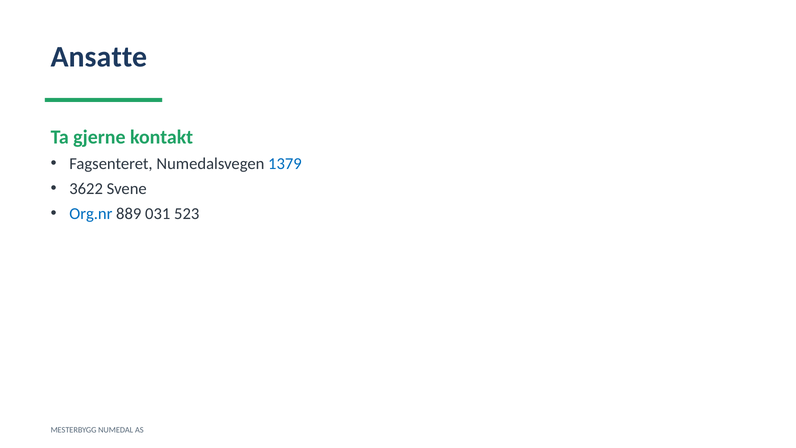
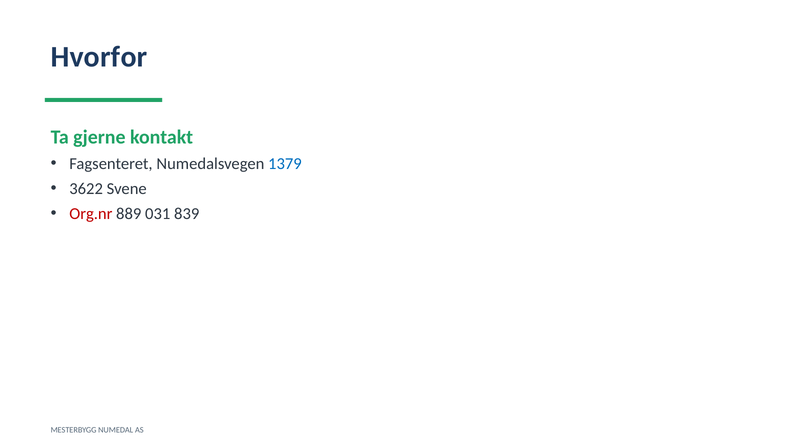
Ansatte: Ansatte -> Hvorfor
Org.nr colour: blue -> red
523: 523 -> 839
